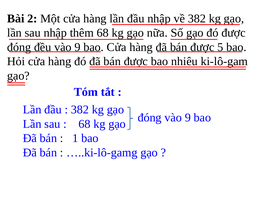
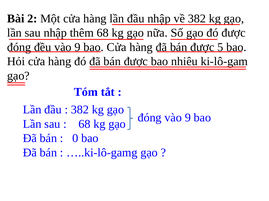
1: 1 -> 0
